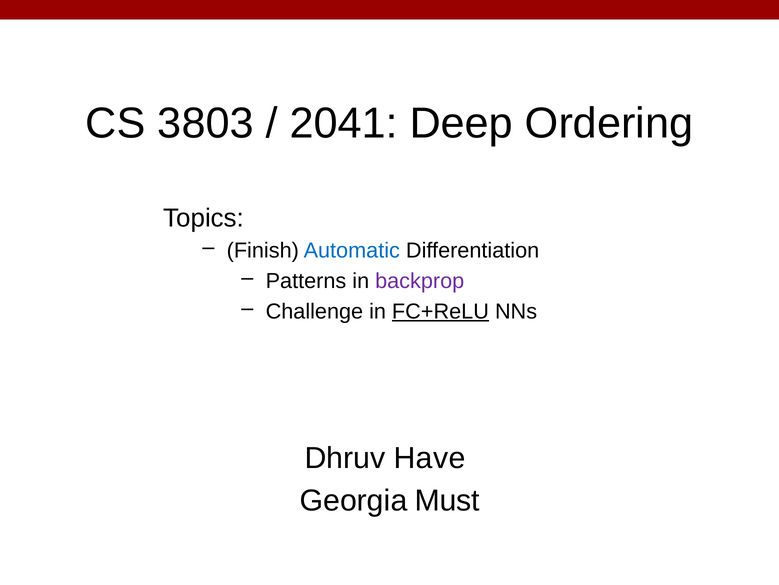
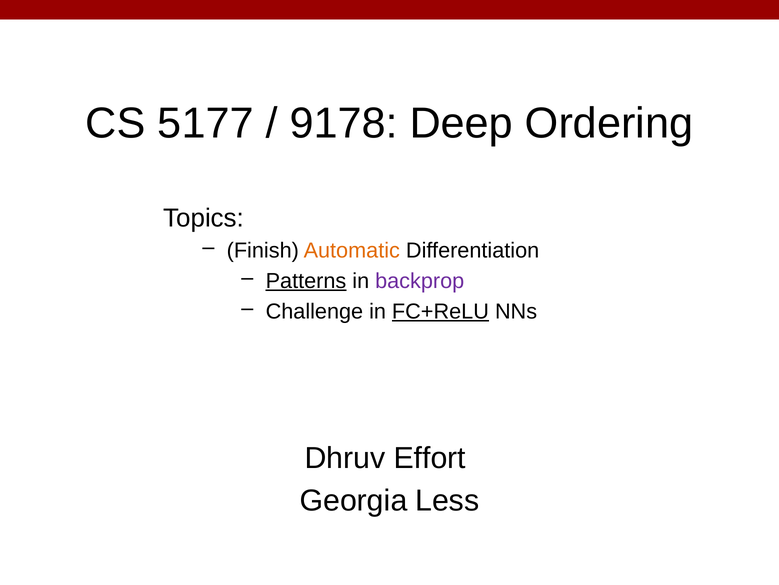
3803: 3803 -> 5177
2041: 2041 -> 9178
Automatic colour: blue -> orange
Patterns underline: none -> present
Have: Have -> Effort
Must: Must -> Less
